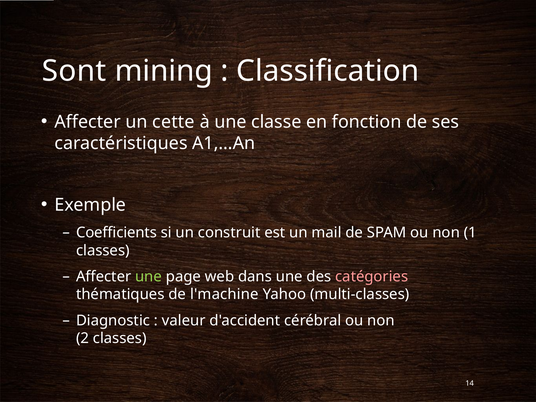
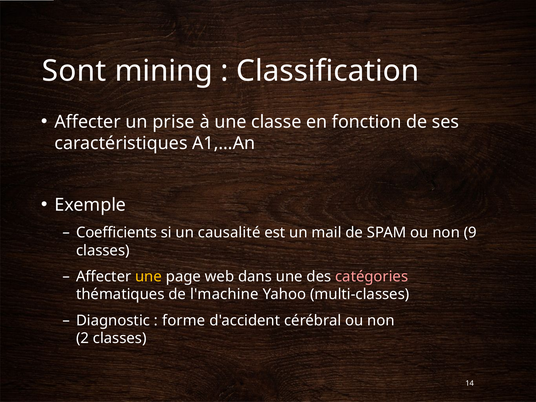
cette: cette -> prise
construit: construit -> causalité
1: 1 -> 9
une at (149, 277) colour: light green -> yellow
valeur: valeur -> forme
